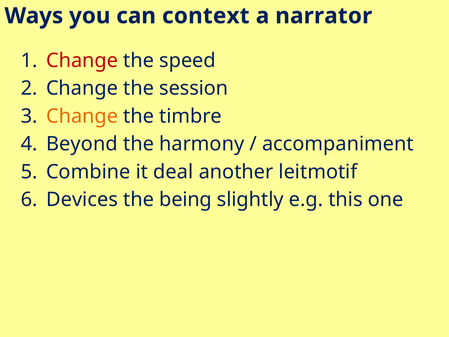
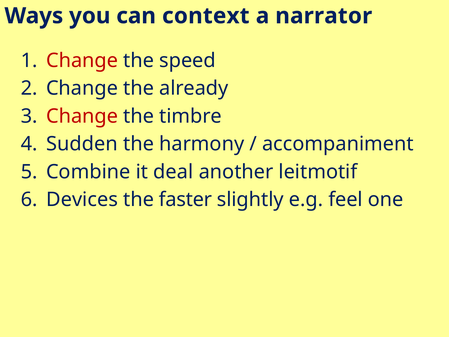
session: session -> already
Change at (82, 116) colour: orange -> red
Beyond: Beyond -> Sudden
being: being -> faster
this: this -> feel
